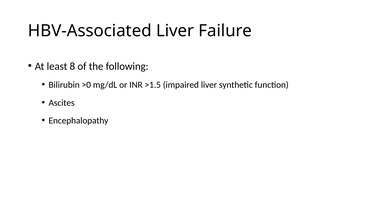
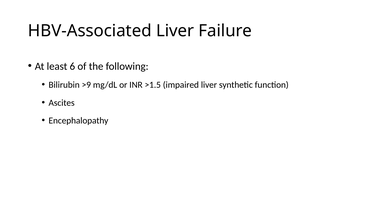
8: 8 -> 6
>0: >0 -> >9
